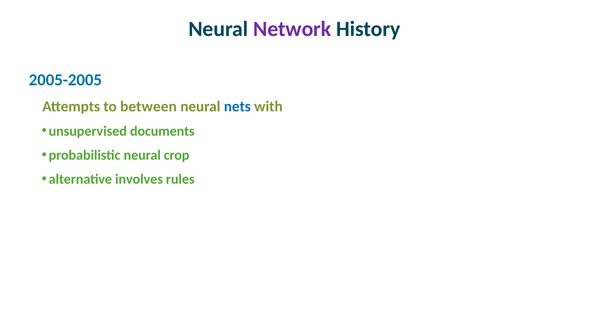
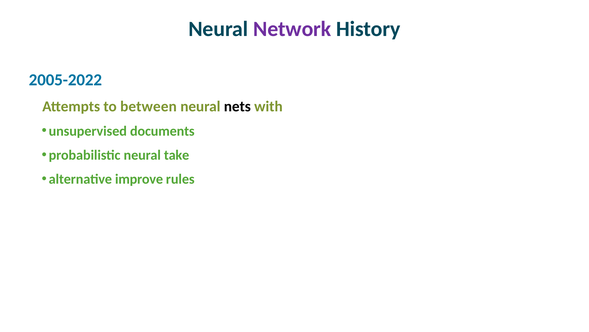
2005-2005: 2005-2005 -> 2005-2022
nets colour: blue -> black
crop: crop -> take
involves: involves -> improve
